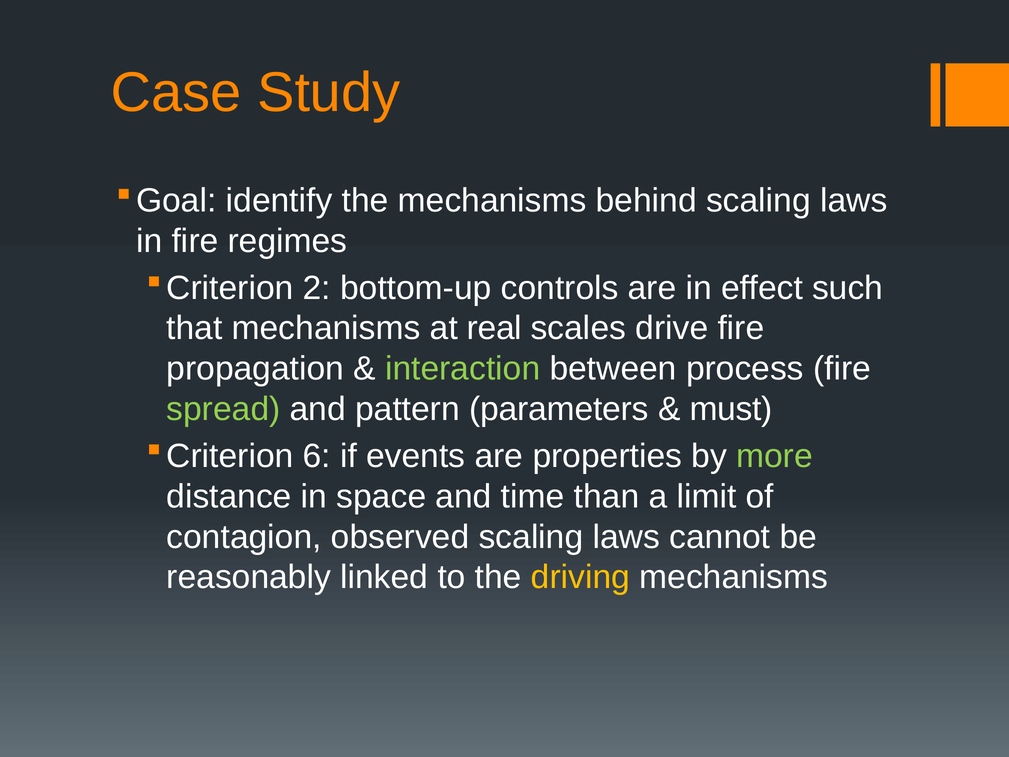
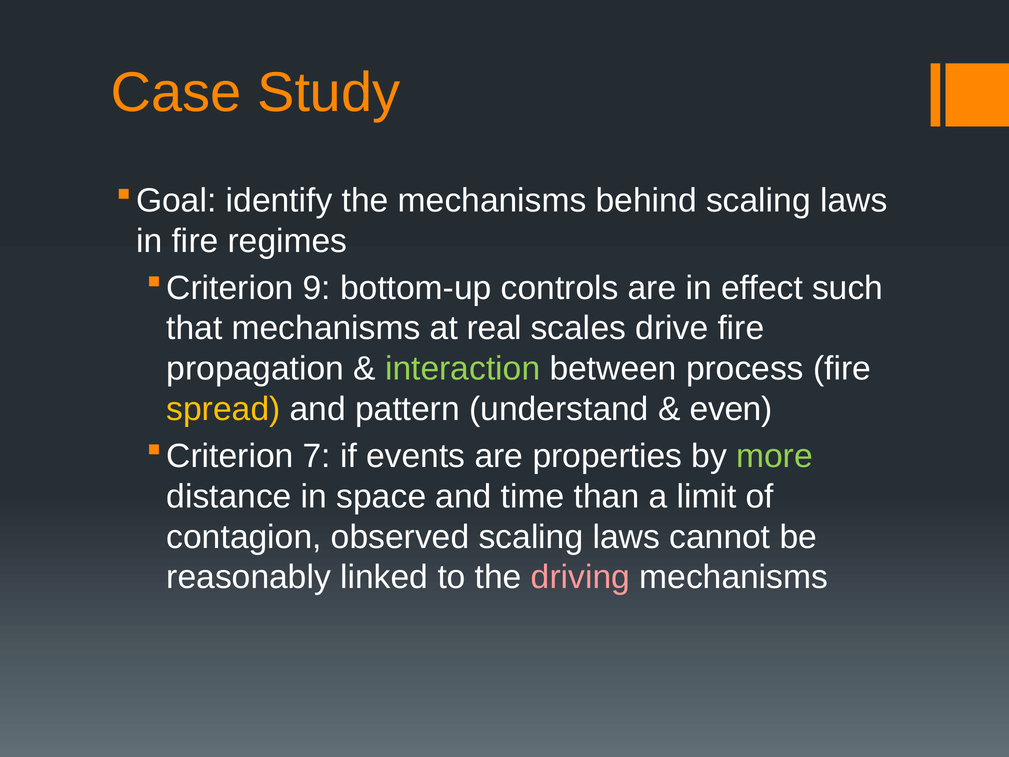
2: 2 -> 9
spread colour: light green -> yellow
parameters: parameters -> understand
must: must -> even
6: 6 -> 7
driving colour: yellow -> pink
